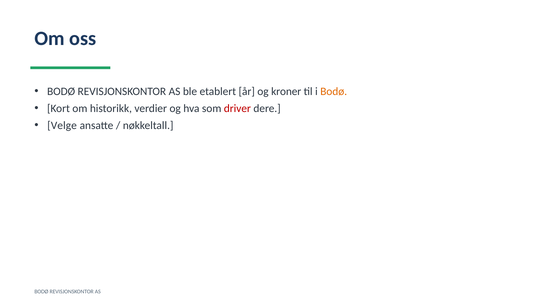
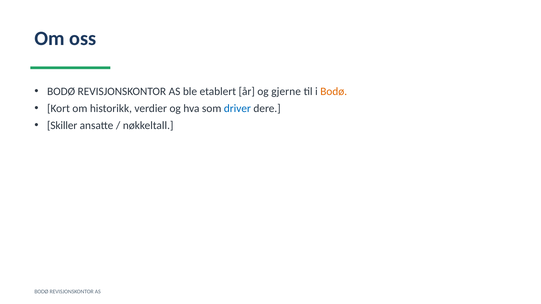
kroner: kroner -> gjerne
driver colour: red -> blue
Velge: Velge -> Skiller
